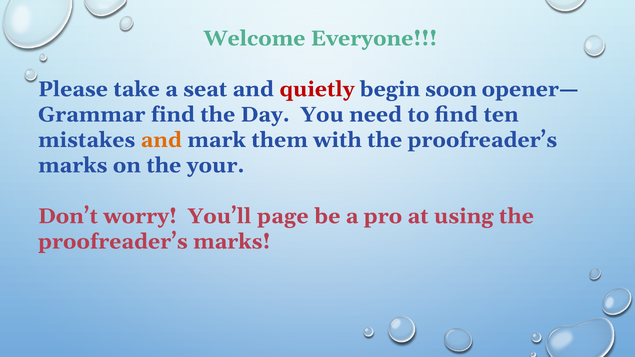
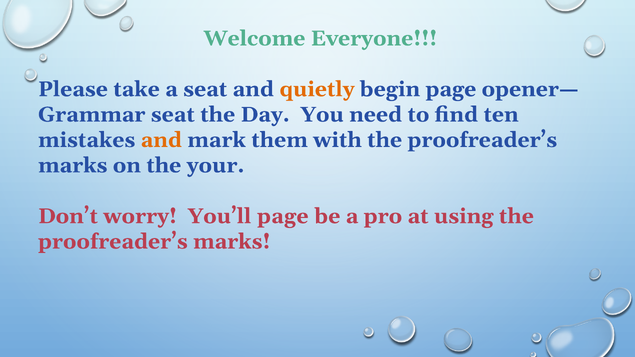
quietly colour: red -> orange
begin soon: soon -> page
find at (173, 115): find -> seat
